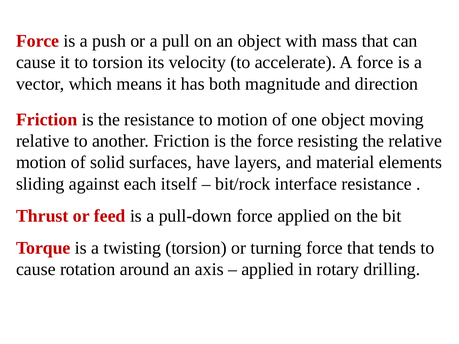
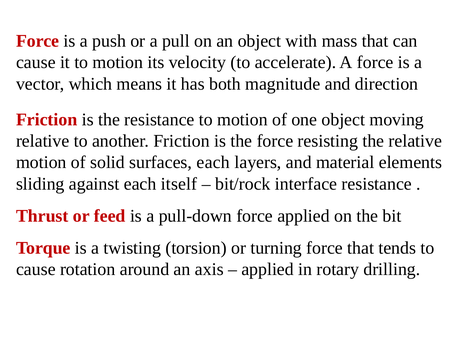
it to torsion: torsion -> motion
surfaces have: have -> each
